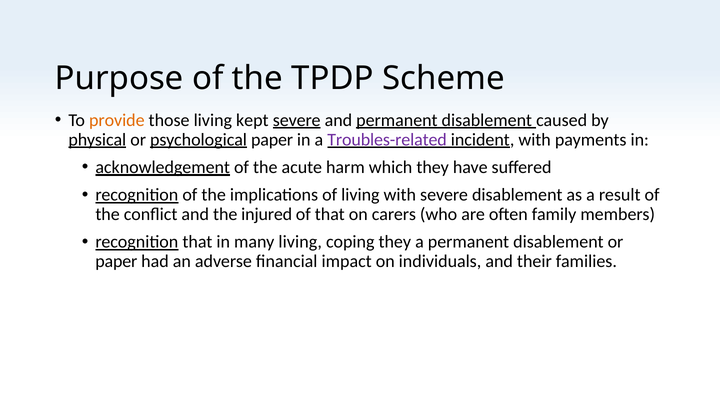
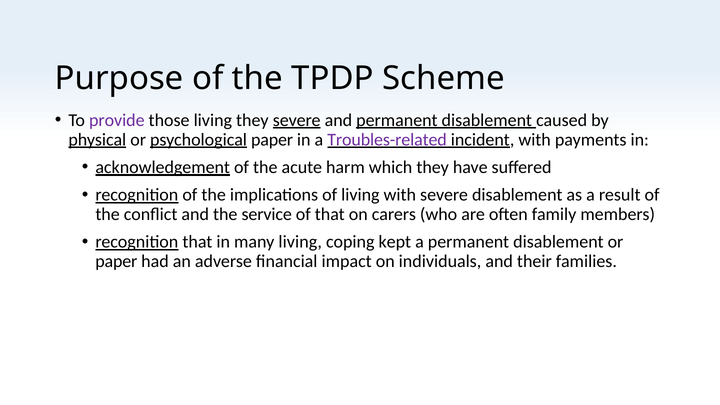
provide colour: orange -> purple
living kept: kept -> they
injured: injured -> service
coping they: they -> kept
